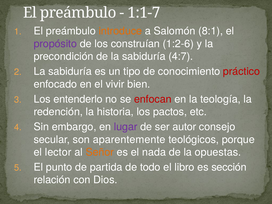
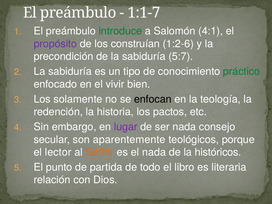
introduce colour: orange -> green
8:1: 8:1 -> 4:1
4:7: 4:7 -> 5:7
práctico colour: red -> green
entenderlo: entenderlo -> solamente
enfocan colour: red -> black
ser autor: autor -> nada
opuestas: opuestas -> históricos
sección: sección -> literaria
